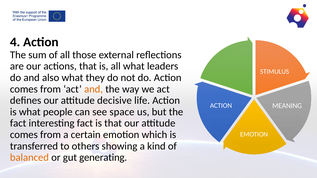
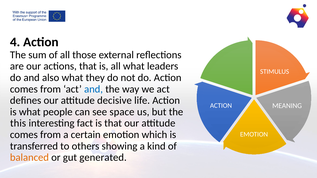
and at (94, 89) colour: orange -> blue
fact at (18, 123): fact -> this
generating: generating -> generated
